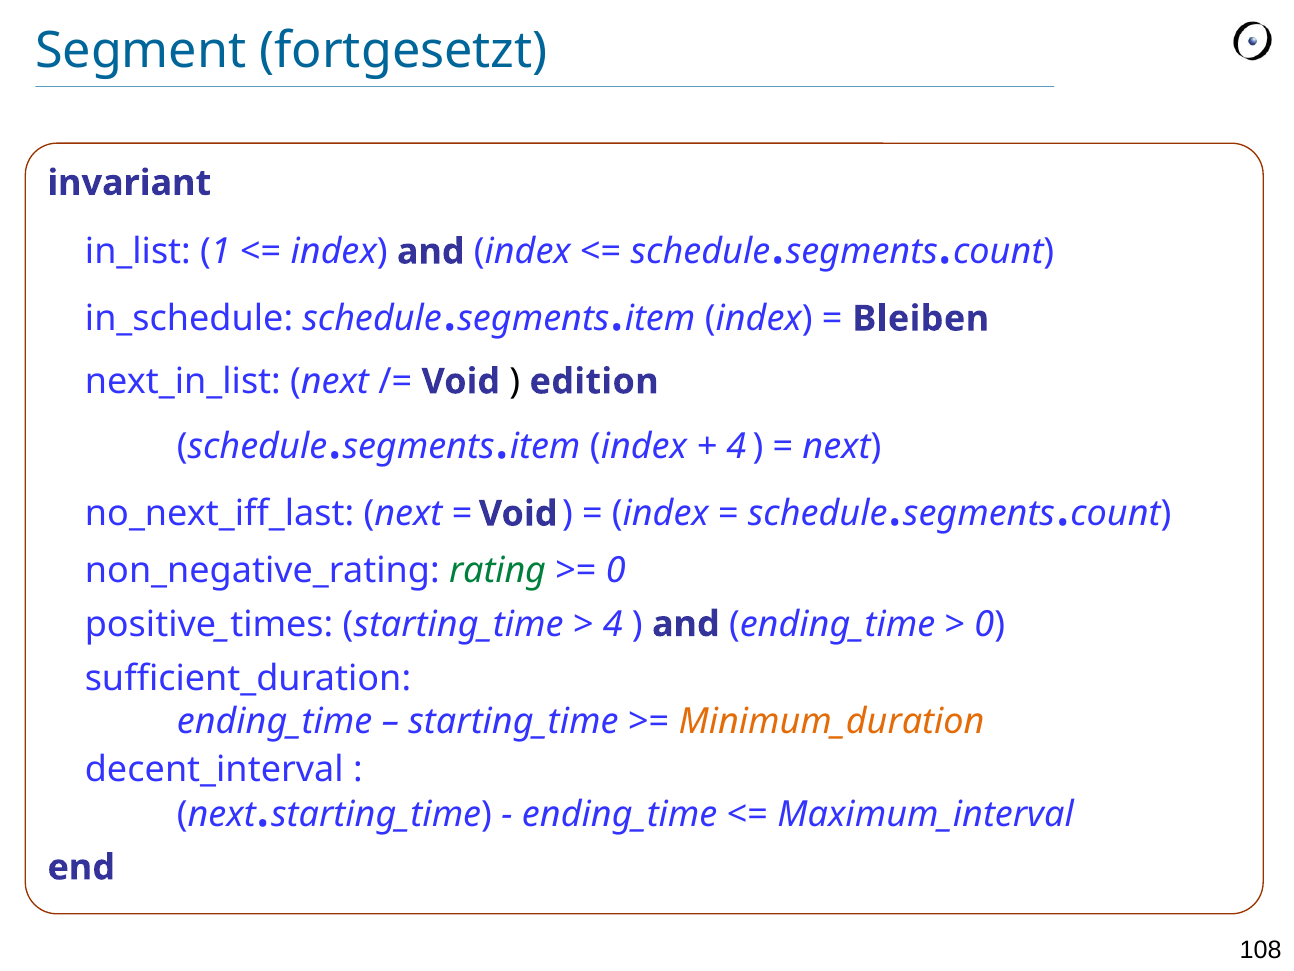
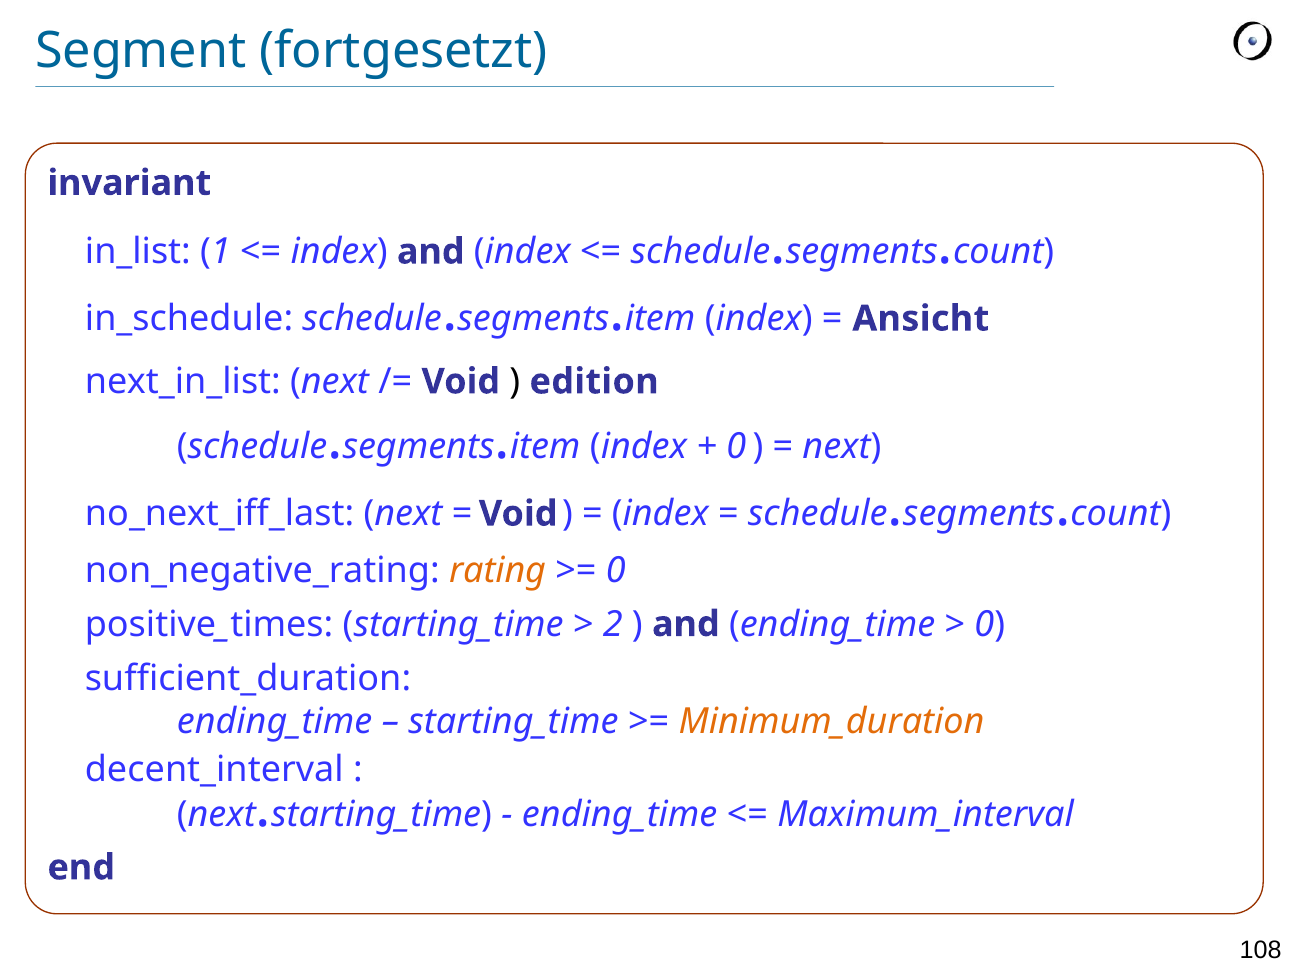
Bleiben: Bleiben -> Ansicht
4 at (736, 446): 4 -> 0
rating colour: green -> orange
4 at (613, 624): 4 -> 2
